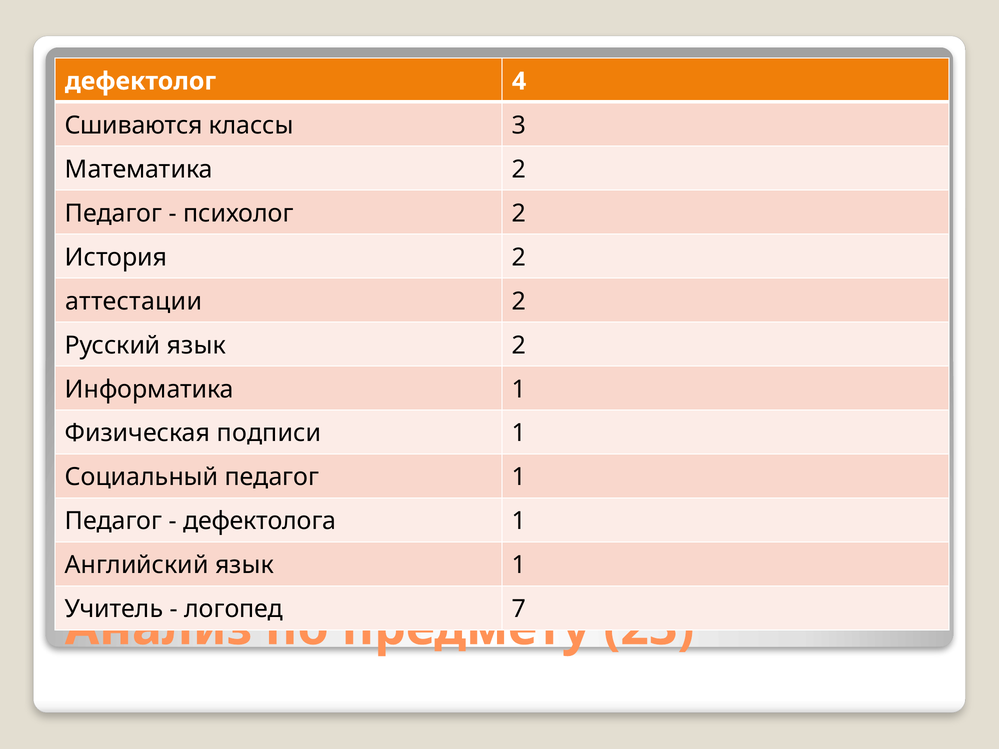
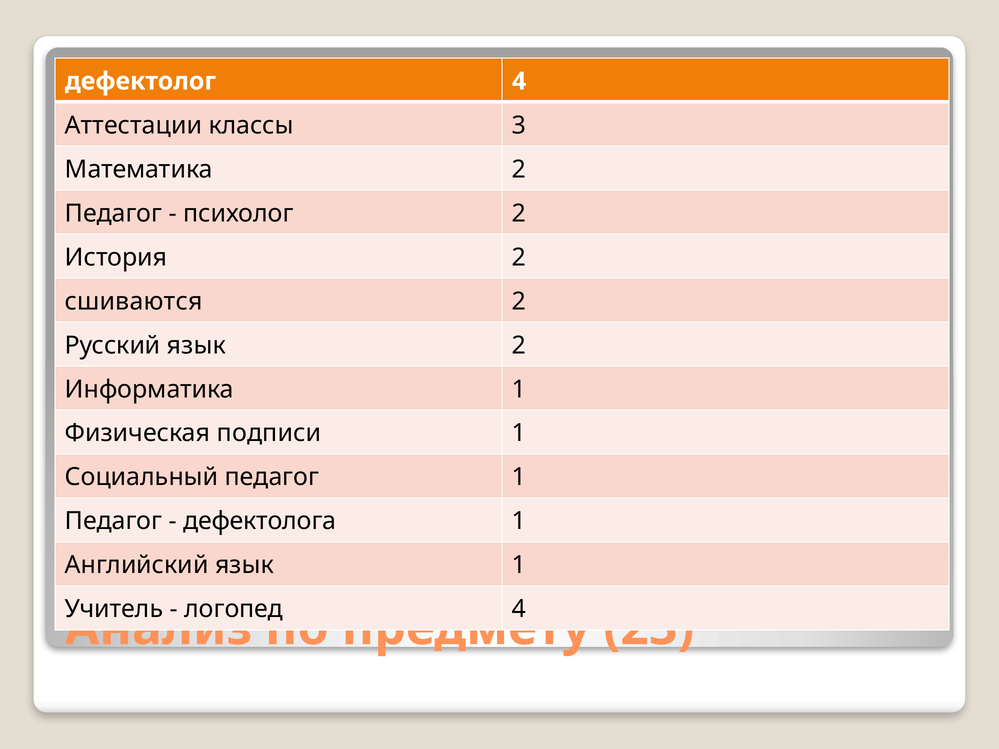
Сшиваются: Сшиваются -> Аттестации
аттестации: аттестации -> сшиваются
логопед 7: 7 -> 4
